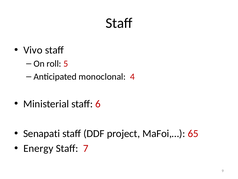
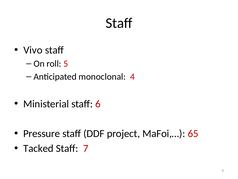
Senapati: Senapati -> Pressure
Energy: Energy -> Tacked
